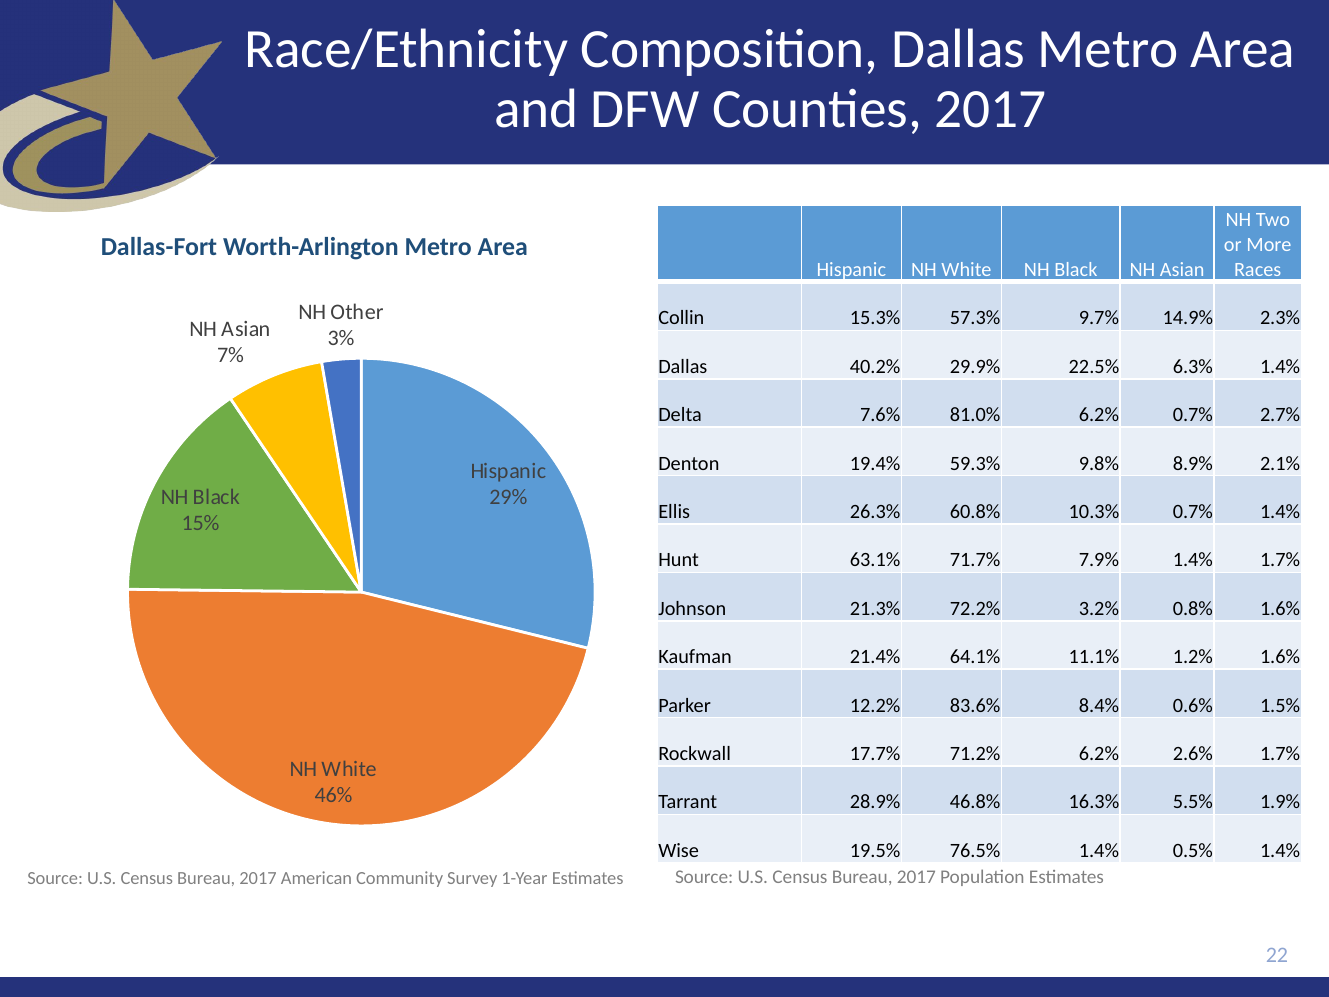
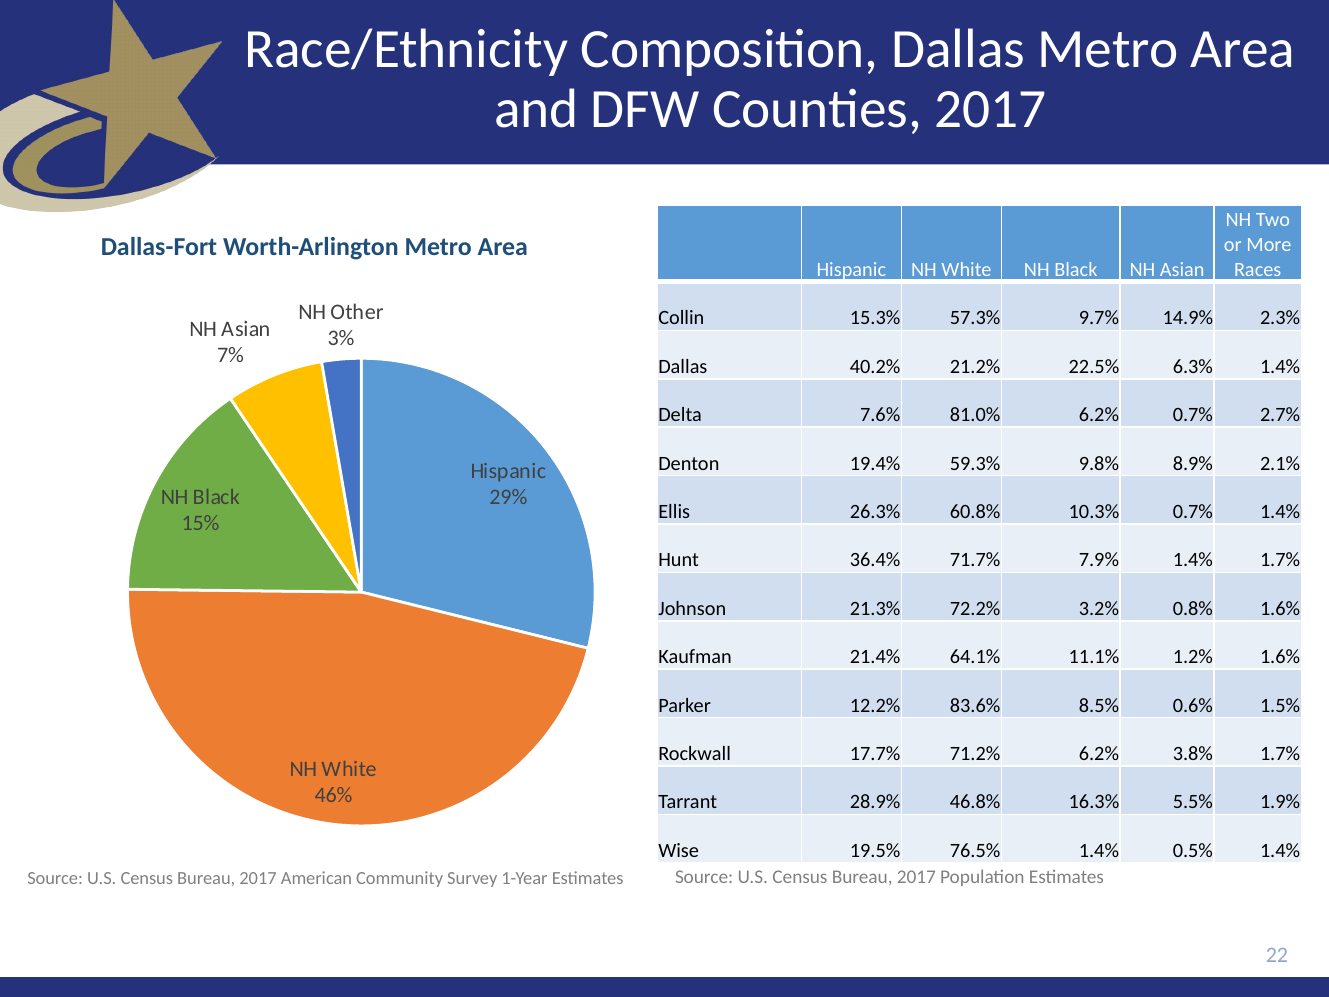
29.9%: 29.9% -> 21.2%
63.1%: 63.1% -> 36.4%
8.4%: 8.4% -> 8.5%
2.6%: 2.6% -> 3.8%
